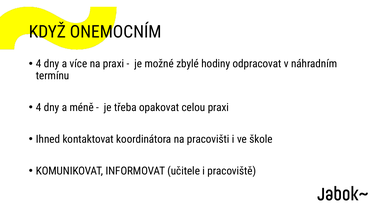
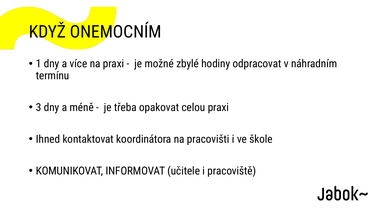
4 at (39, 64): 4 -> 1
4 at (39, 108): 4 -> 3
